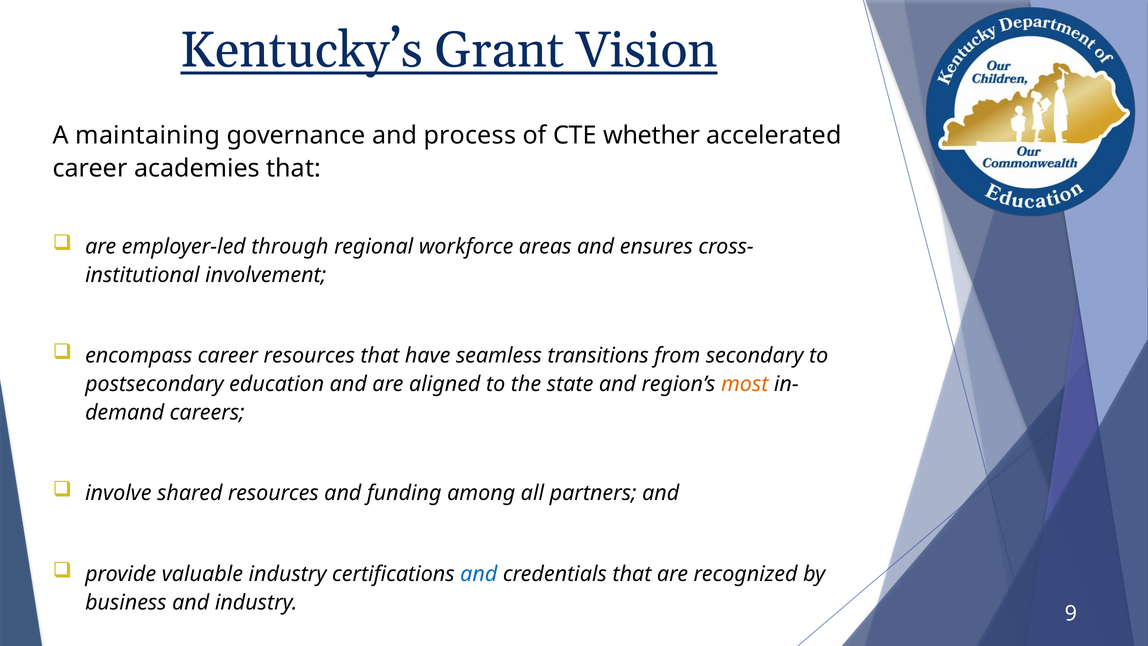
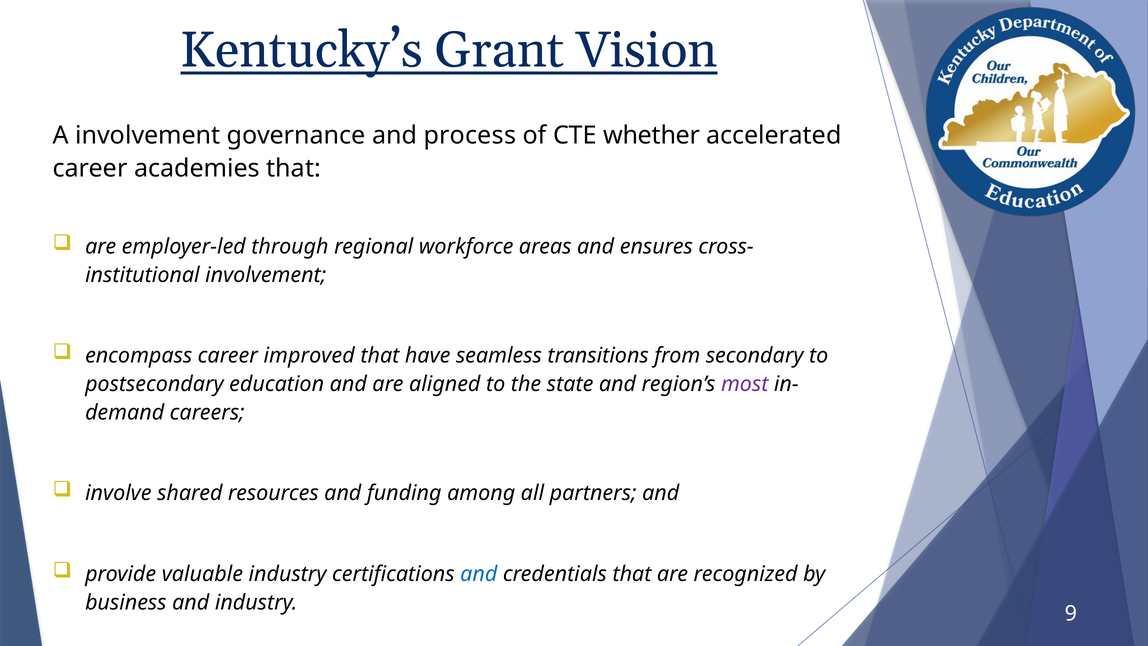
A maintaining: maintaining -> involvement
career resources: resources -> improved
most colour: orange -> purple
